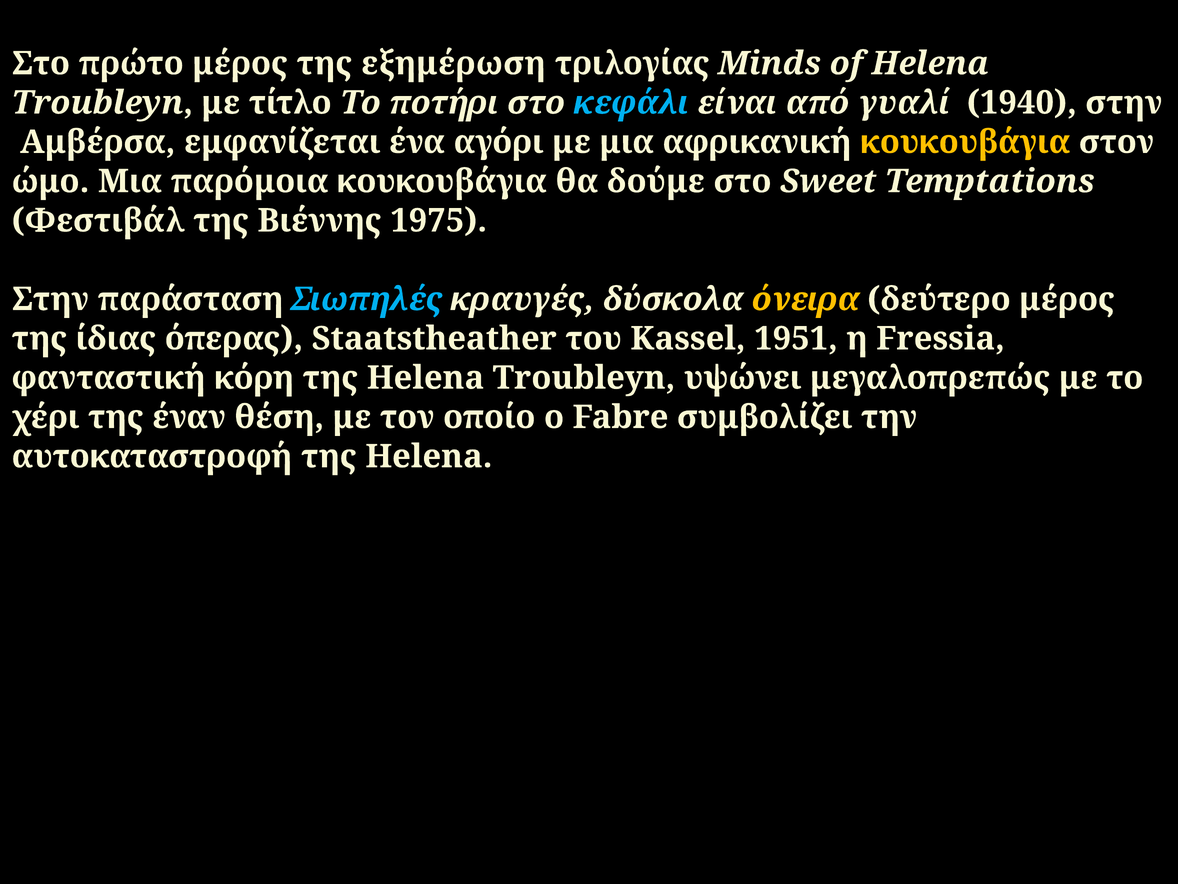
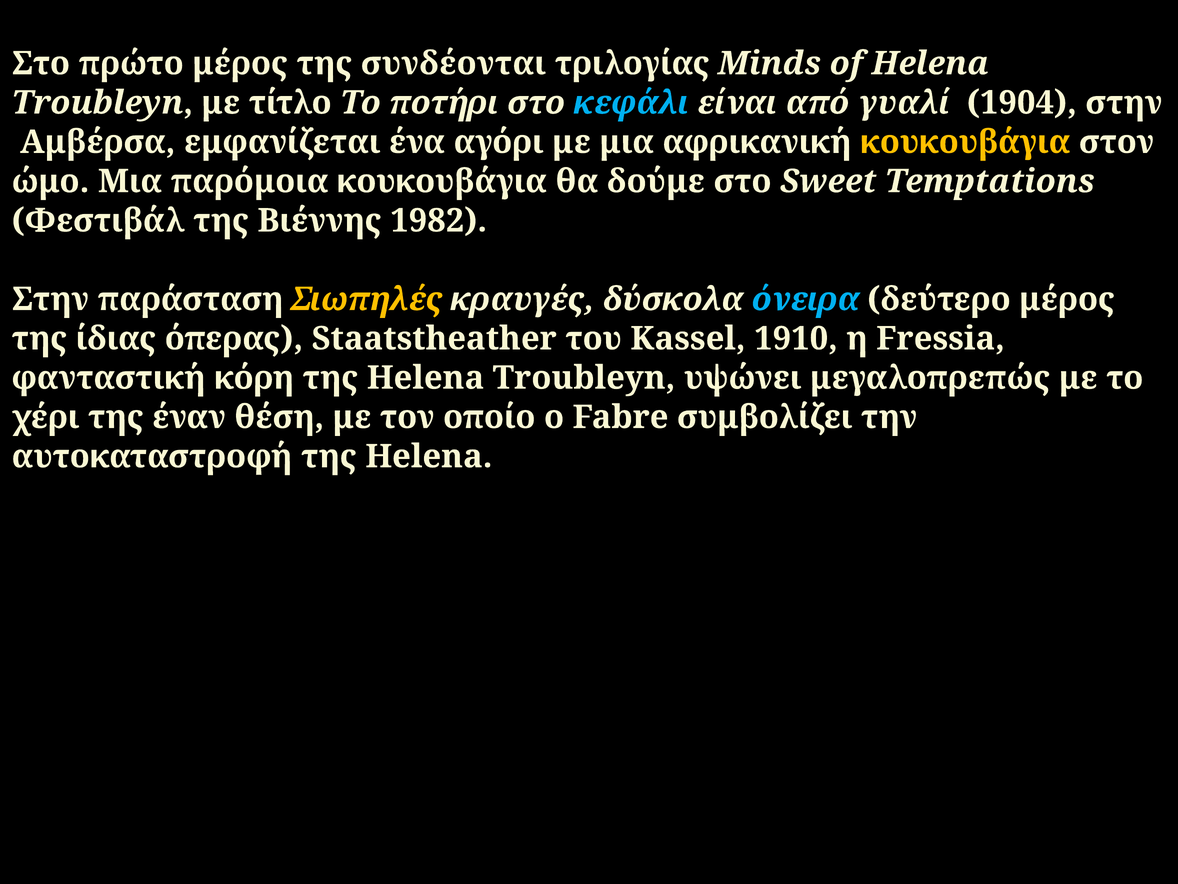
εξημέρωση: εξημέρωση -> συνδέονται
1940: 1940 -> 1904
1975: 1975 -> 1982
Σιωπηλές colour: light blue -> yellow
όνειρα colour: yellow -> light blue
1951: 1951 -> 1910
